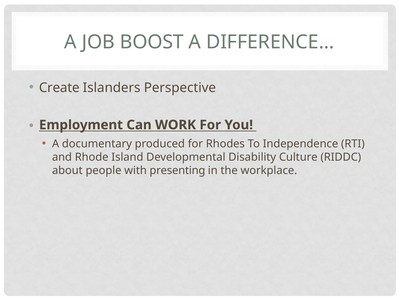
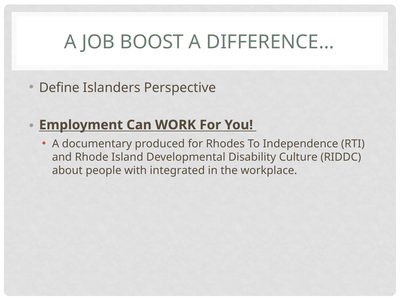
Create: Create -> Define
presenting: presenting -> integrated
